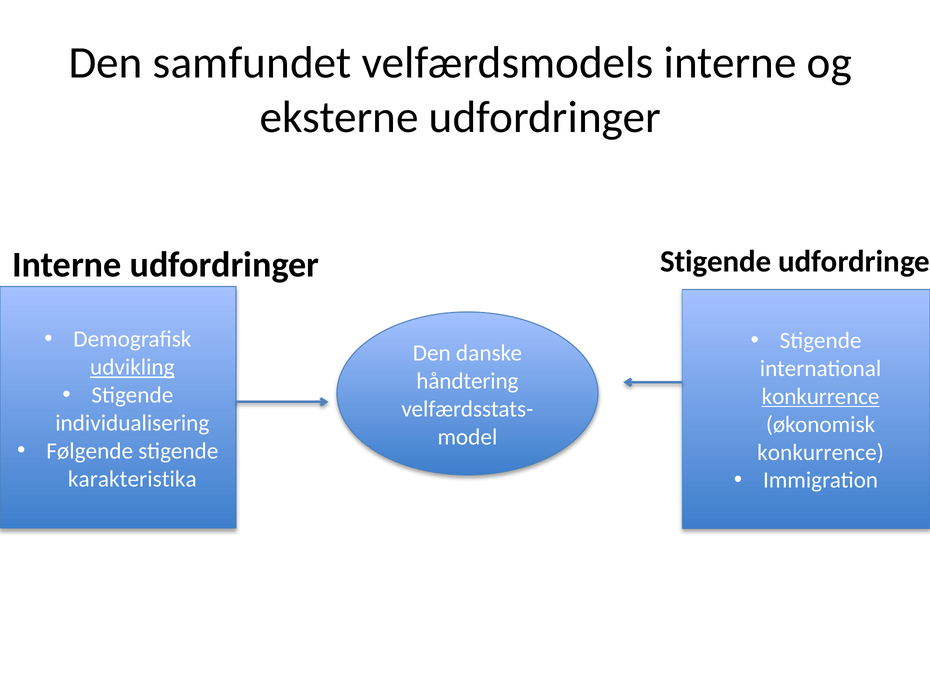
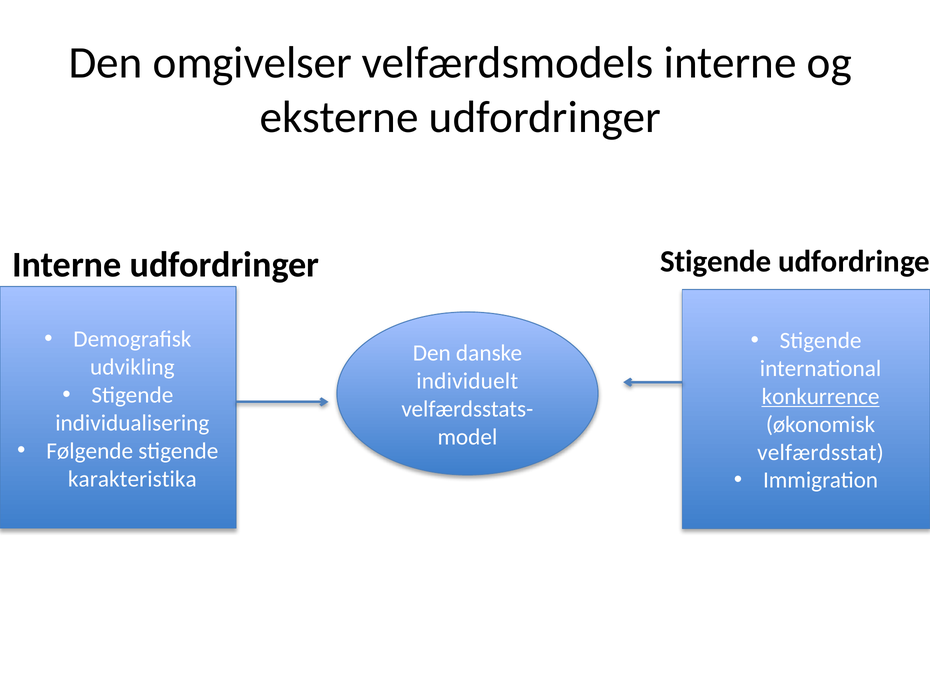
samfundet: samfundet -> omgivelser
udvikling underline: present -> none
håndtering: håndtering -> individuelt
konkurrence at (821, 452): konkurrence -> velfærdsstat
